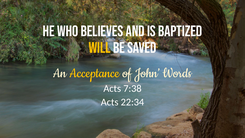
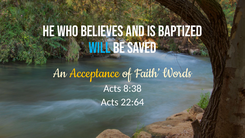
will colour: yellow -> light blue
John: John -> Faith
7:38: 7:38 -> 8:38
22:34: 22:34 -> 22:64
